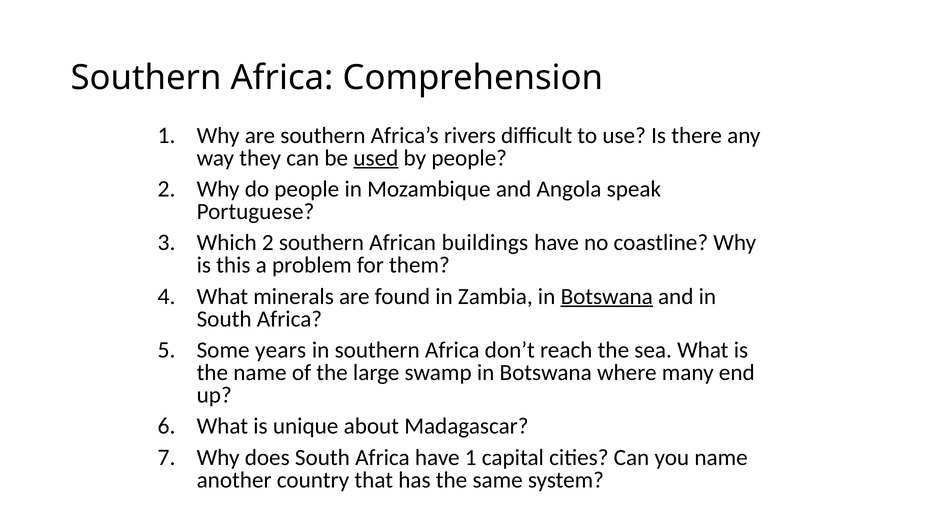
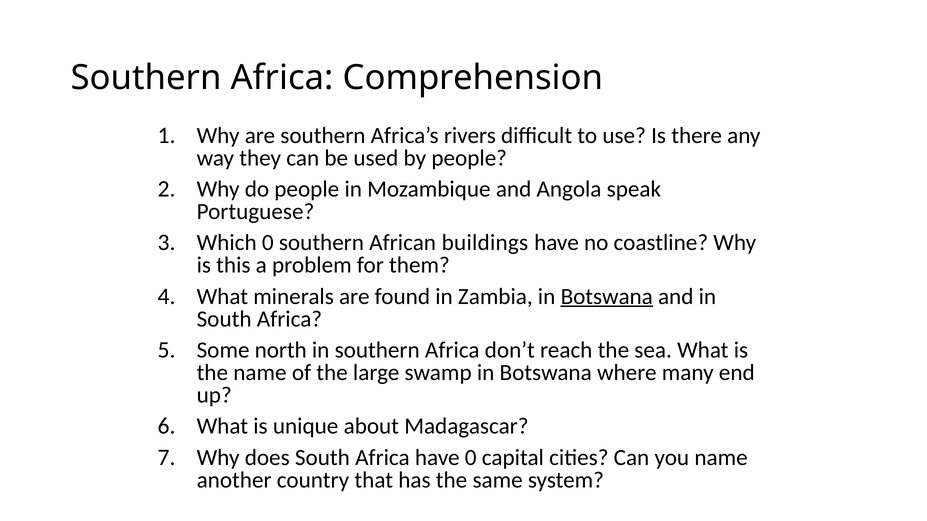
used underline: present -> none
Which 2: 2 -> 0
years: years -> north
have 1: 1 -> 0
